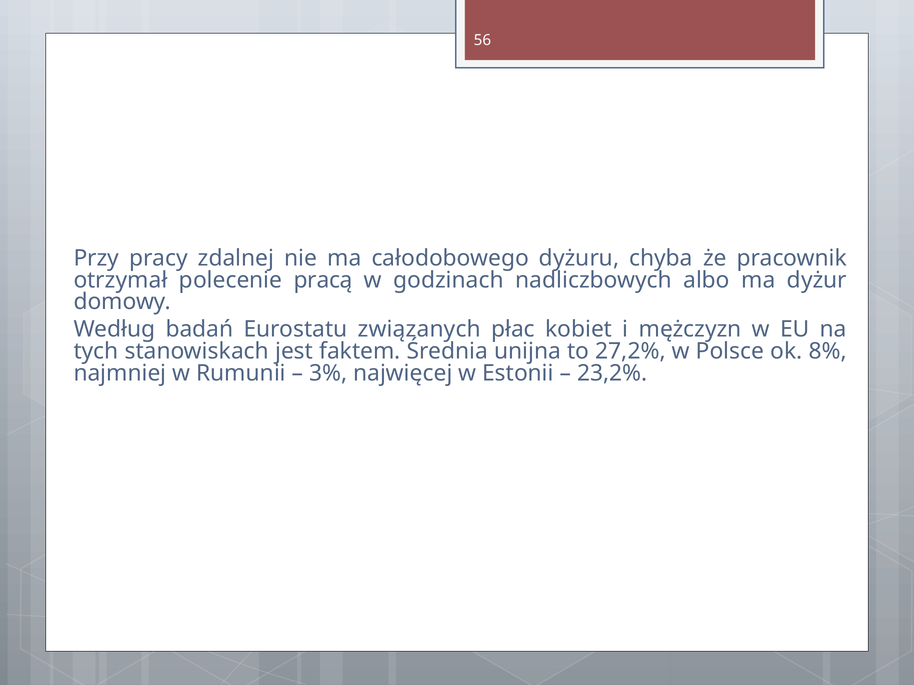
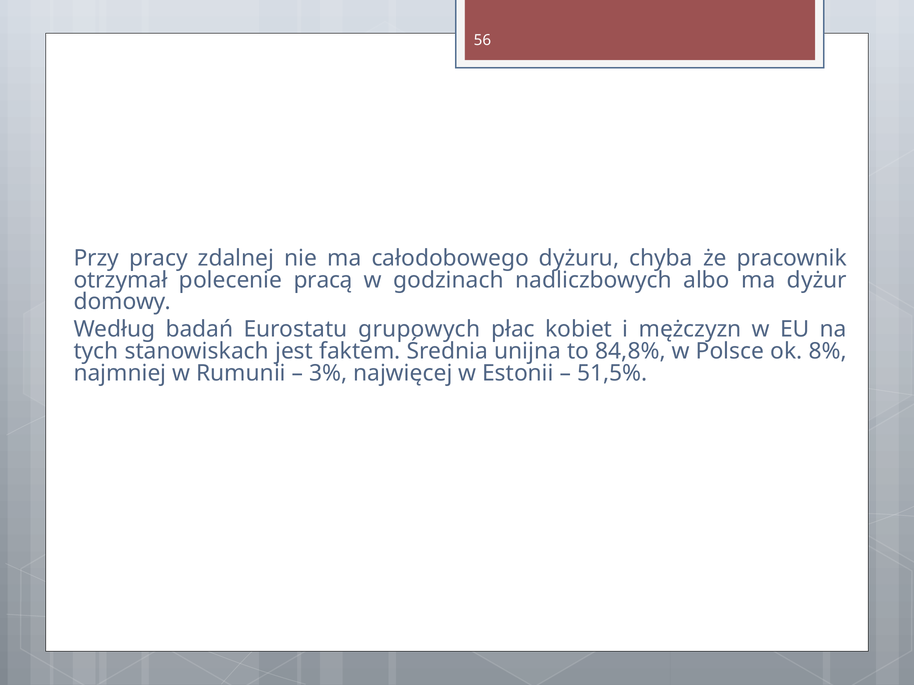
związanych: związanych -> grupowych
27,2%: 27,2% -> 84,8%
23,2%: 23,2% -> 51,5%
